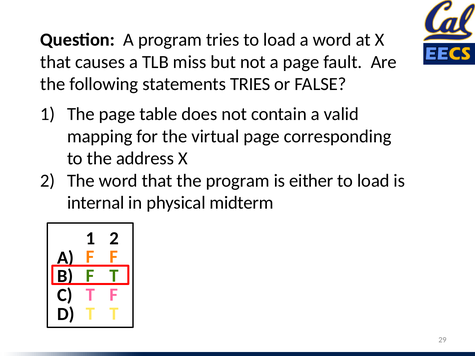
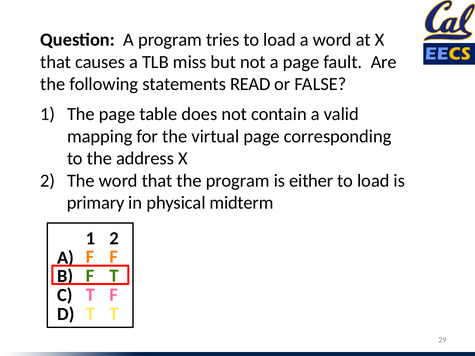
statements TRIES: TRIES -> READ
internal: internal -> primary
